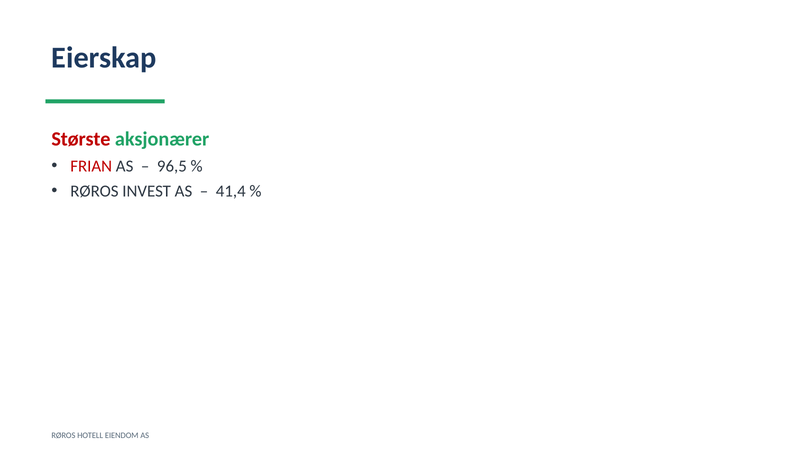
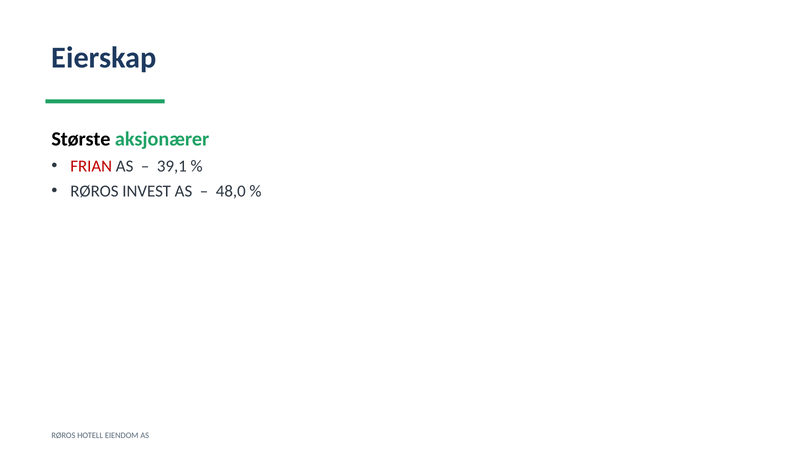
Største colour: red -> black
96,5: 96,5 -> 39,1
41,4: 41,4 -> 48,0
